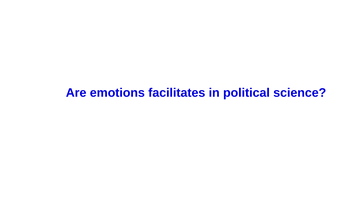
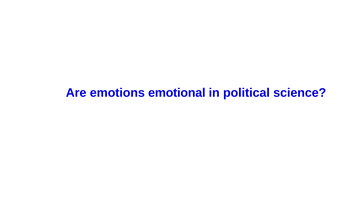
facilitates: facilitates -> emotional
